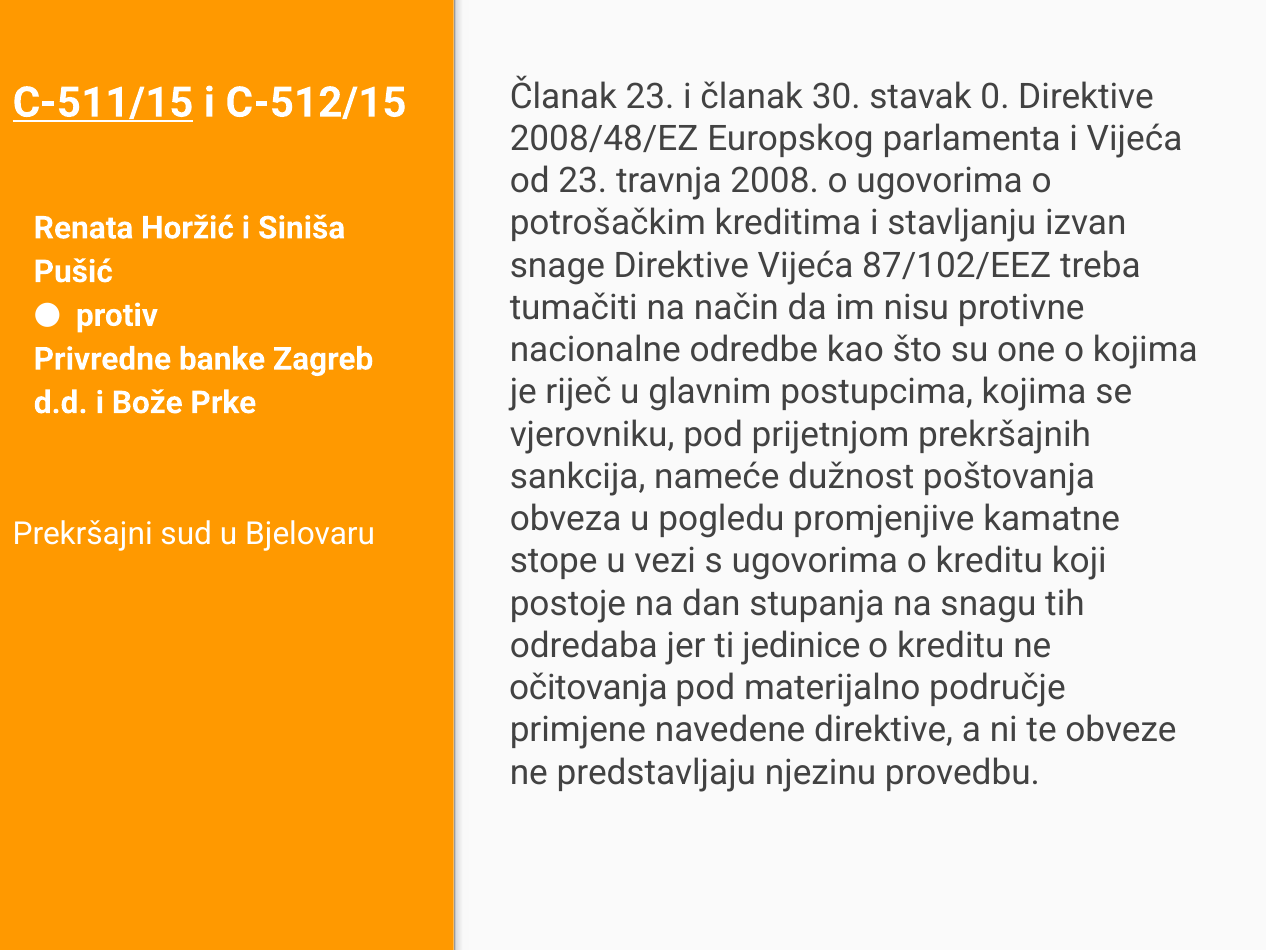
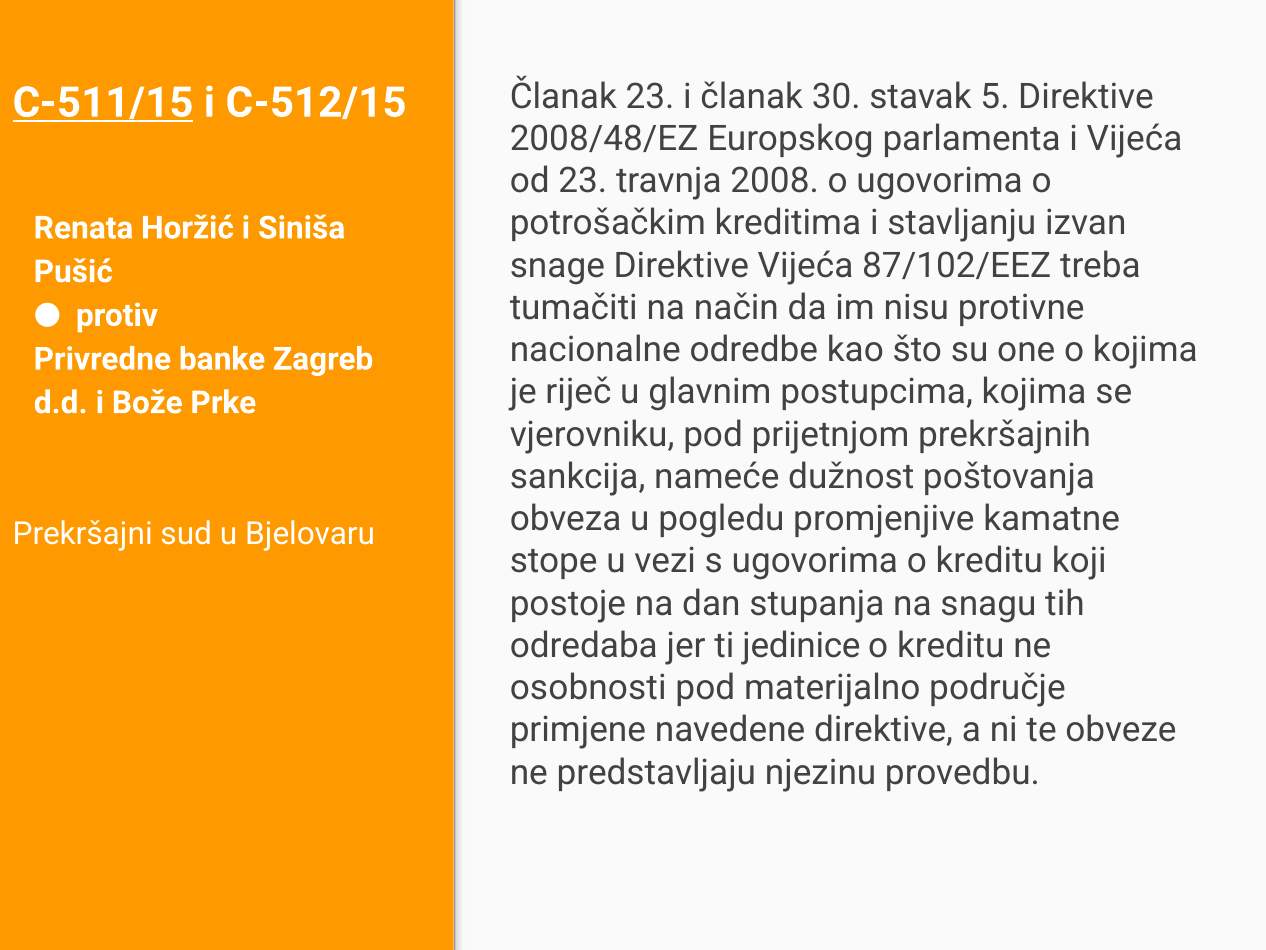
0: 0 -> 5
očitovanja: očitovanja -> osobnosti
